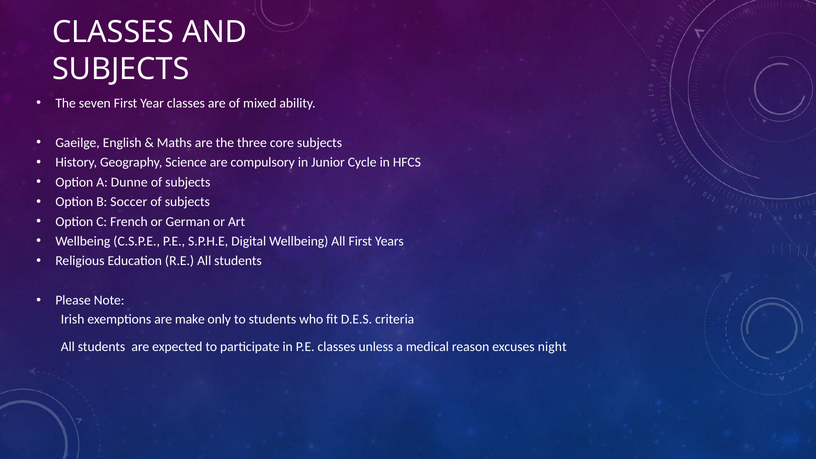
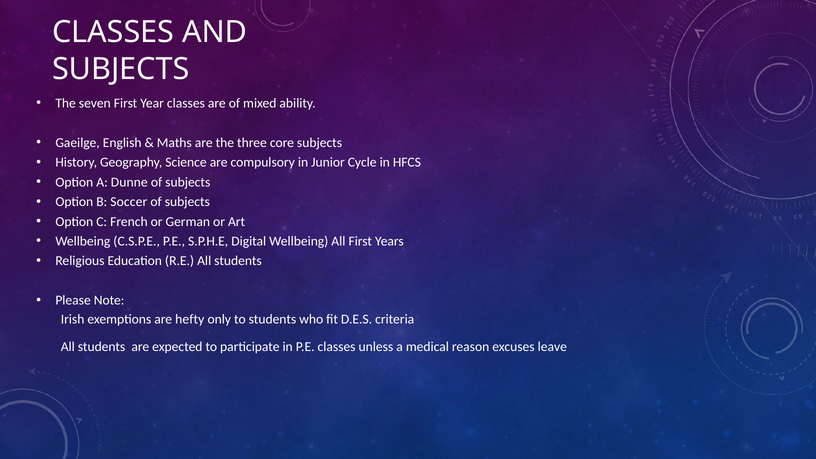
make: make -> hefty
night: night -> leave
